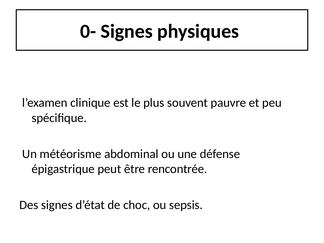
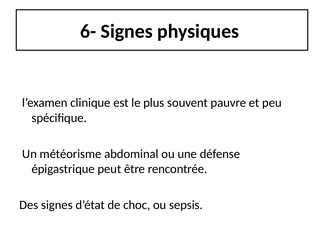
0-: 0- -> 6-
